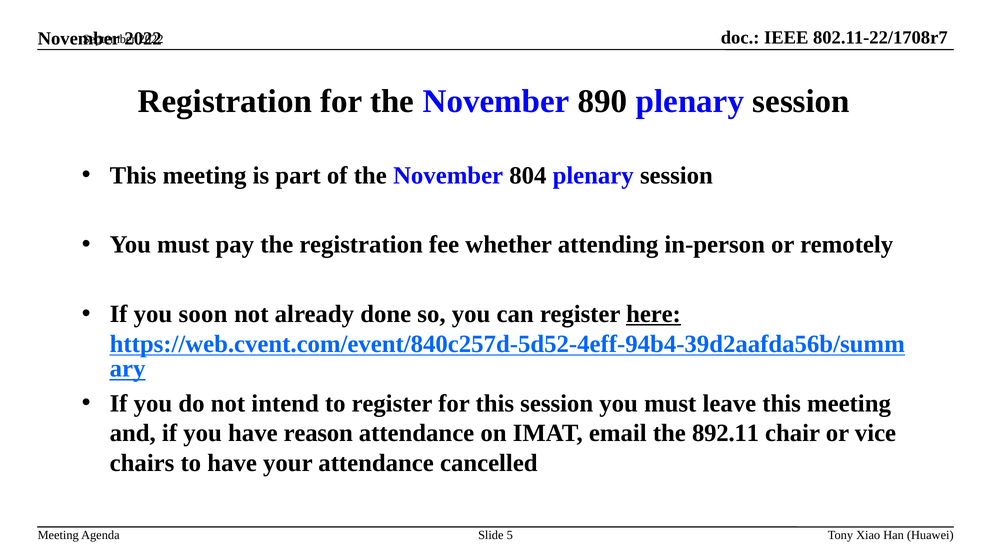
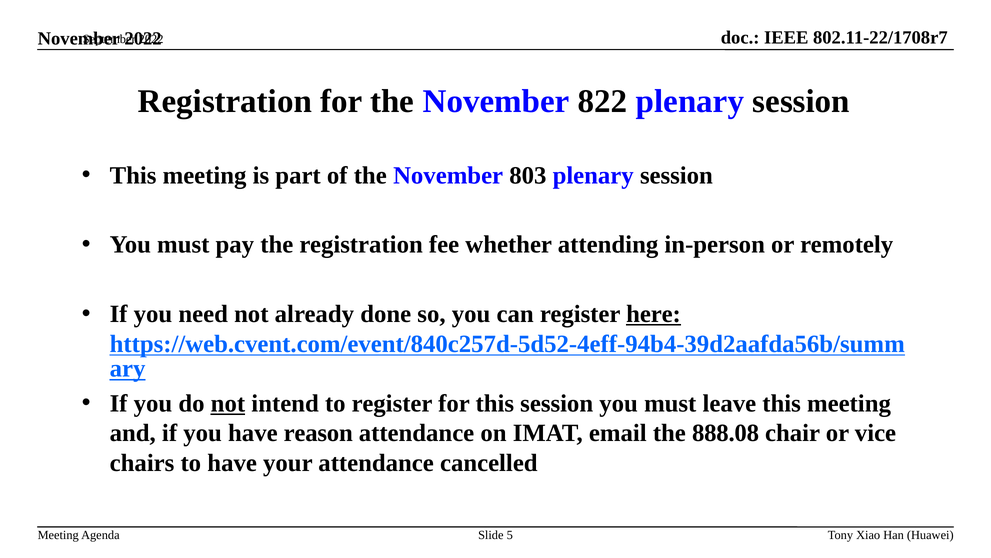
890: 890 -> 822
804: 804 -> 803
soon: soon -> need
not at (228, 403) underline: none -> present
892.11: 892.11 -> 888.08
